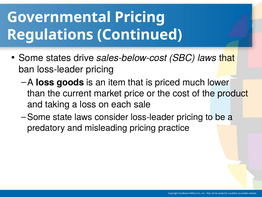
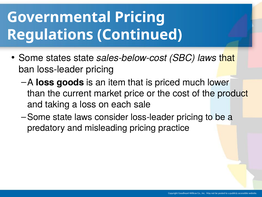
states drive: drive -> state
